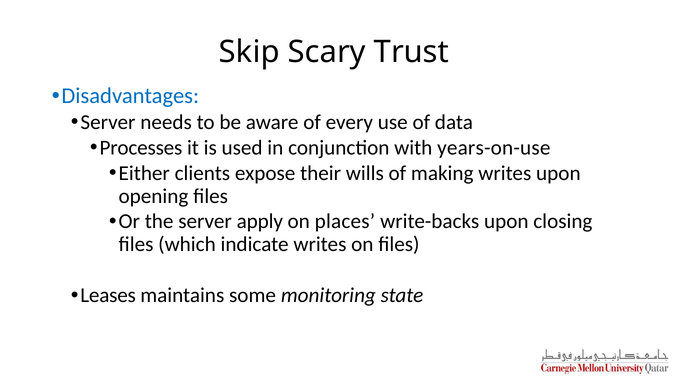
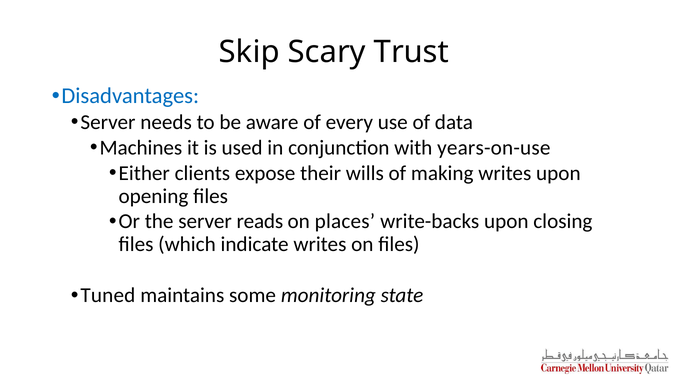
Processes: Processes -> Machines
apply: apply -> reads
Leases: Leases -> Tuned
